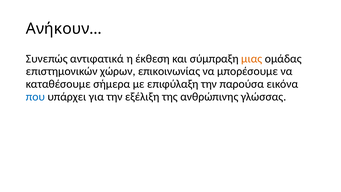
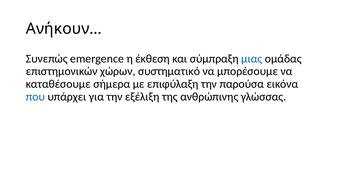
αντιφατικά: αντιφατικά -> emergence
μιας colour: orange -> blue
επικοινωνίας: επικοινωνίας -> συστηματικό
